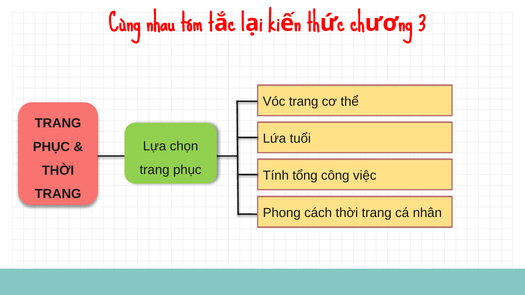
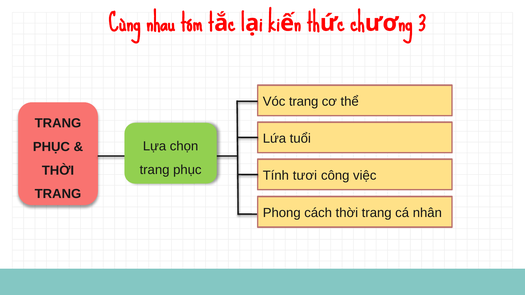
tổng: tổng -> tươi
